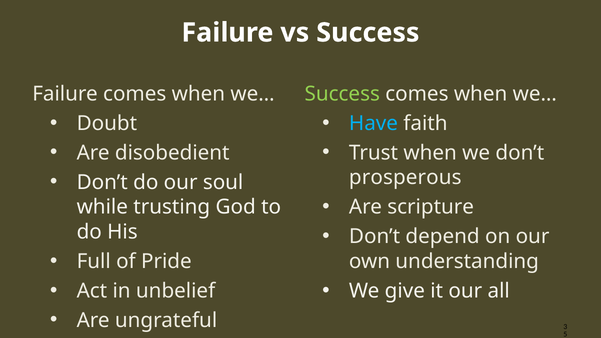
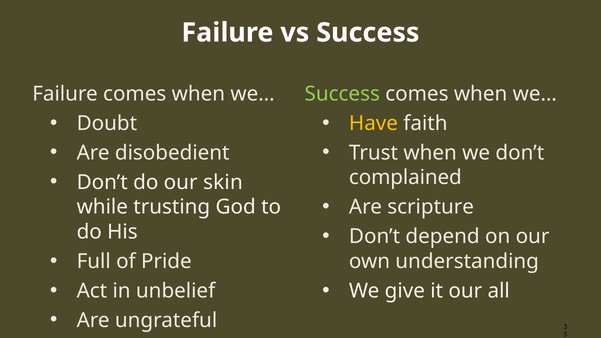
Have colour: light blue -> yellow
soul: soul -> skin
prosperous: prosperous -> complained
